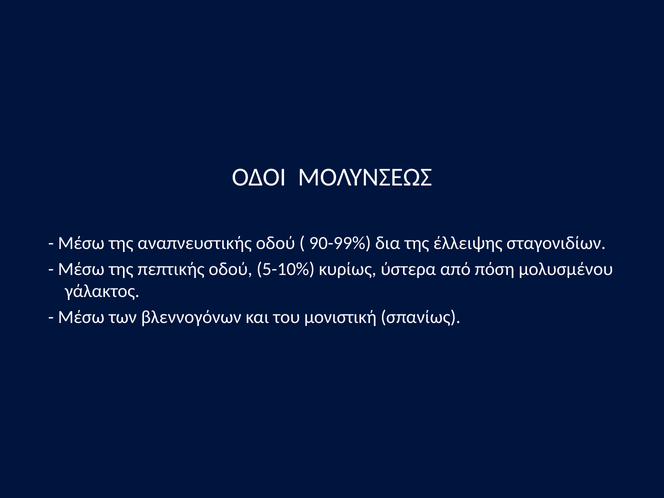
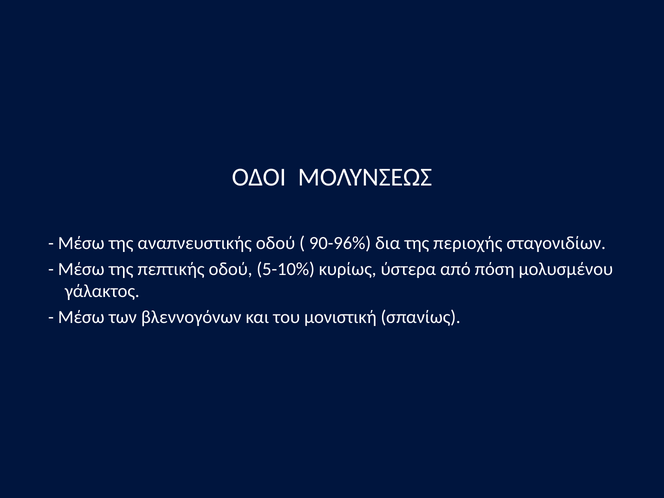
90-99%: 90-99% -> 90-96%
έλλειψης: έλλειψης -> περιοχής
